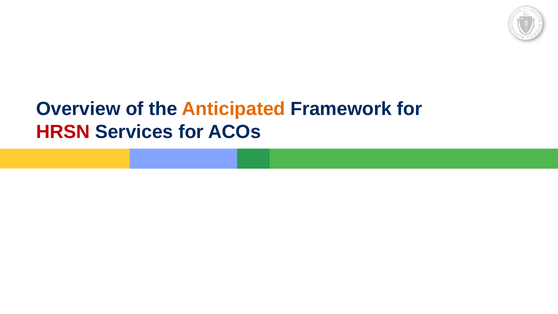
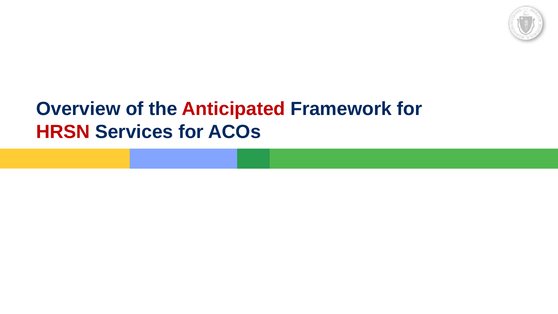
Anticipated colour: orange -> red
